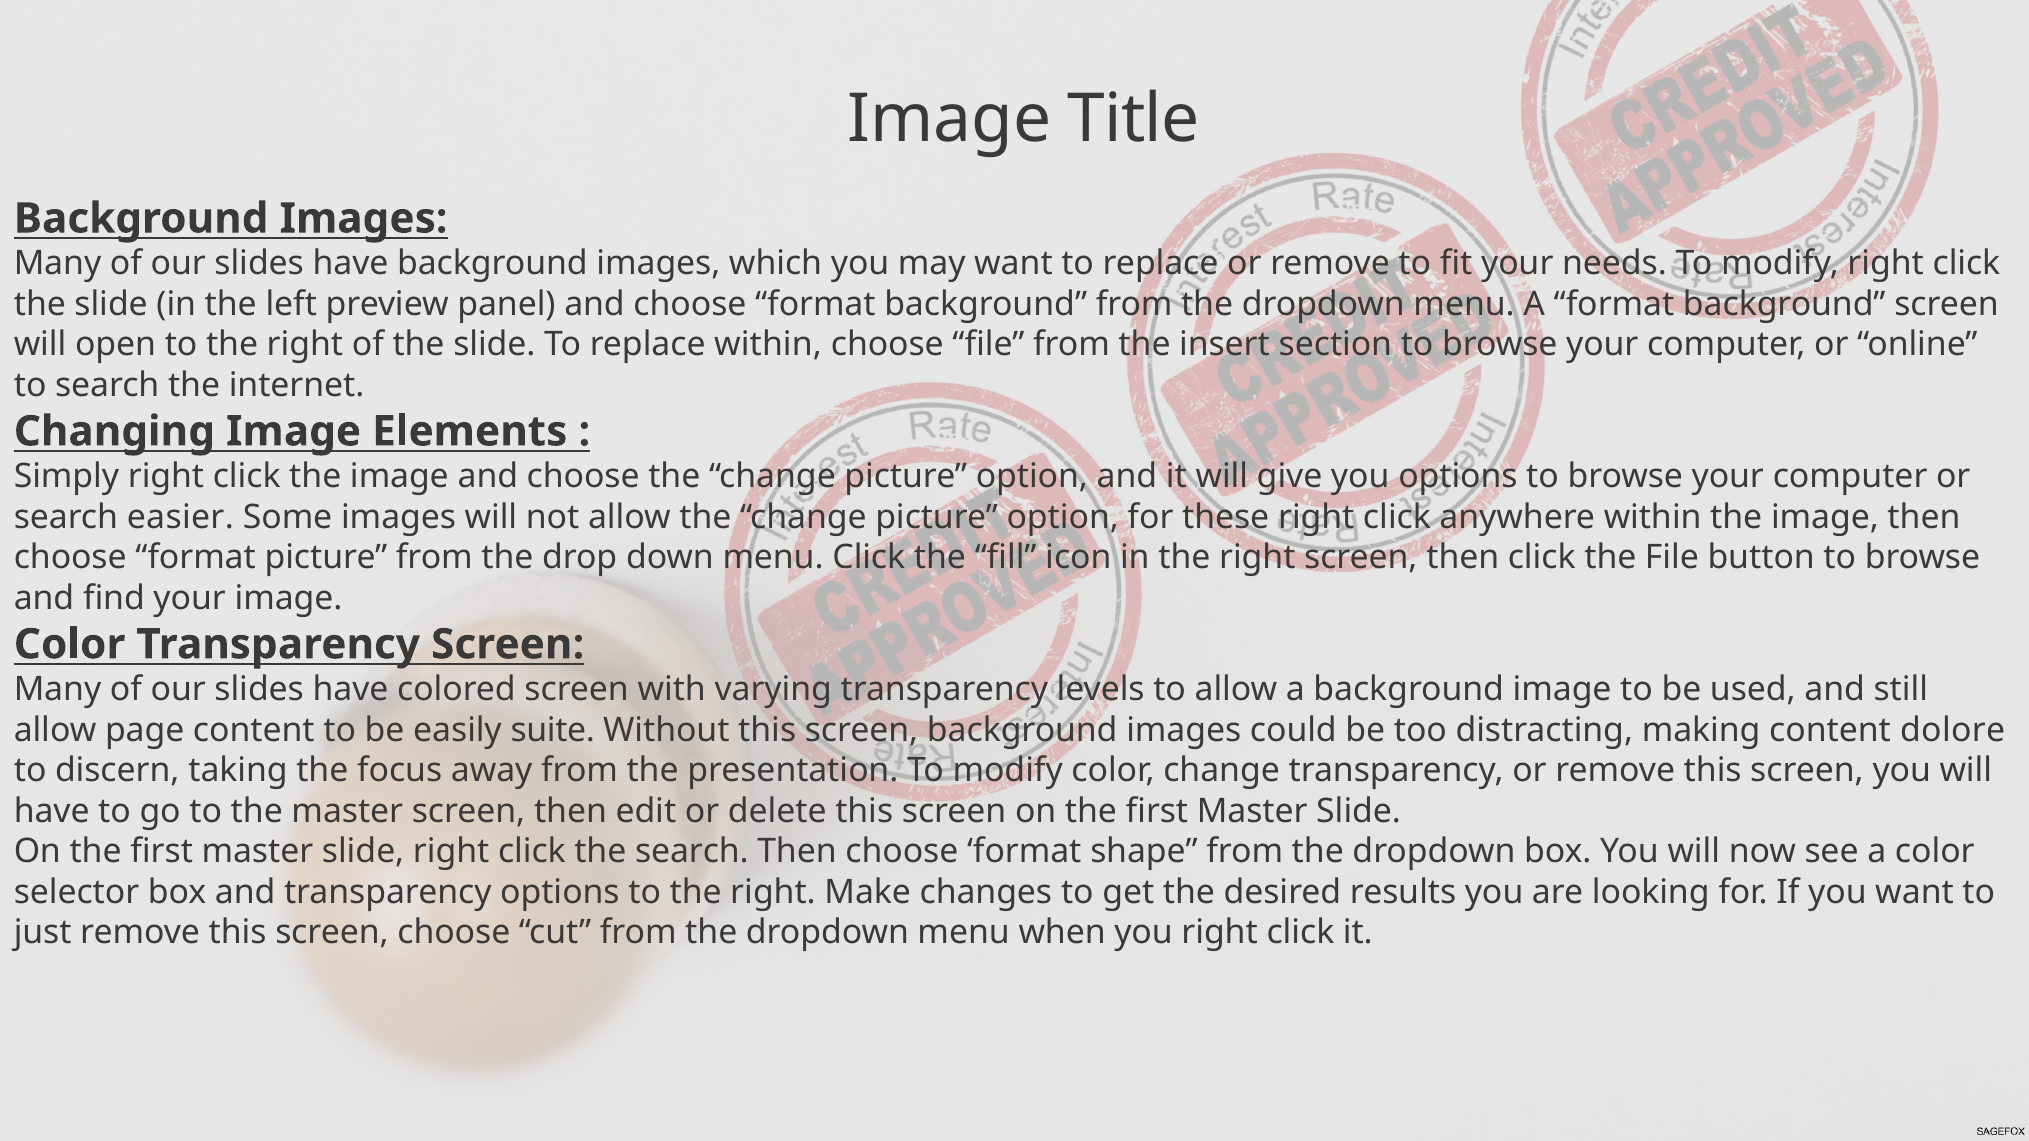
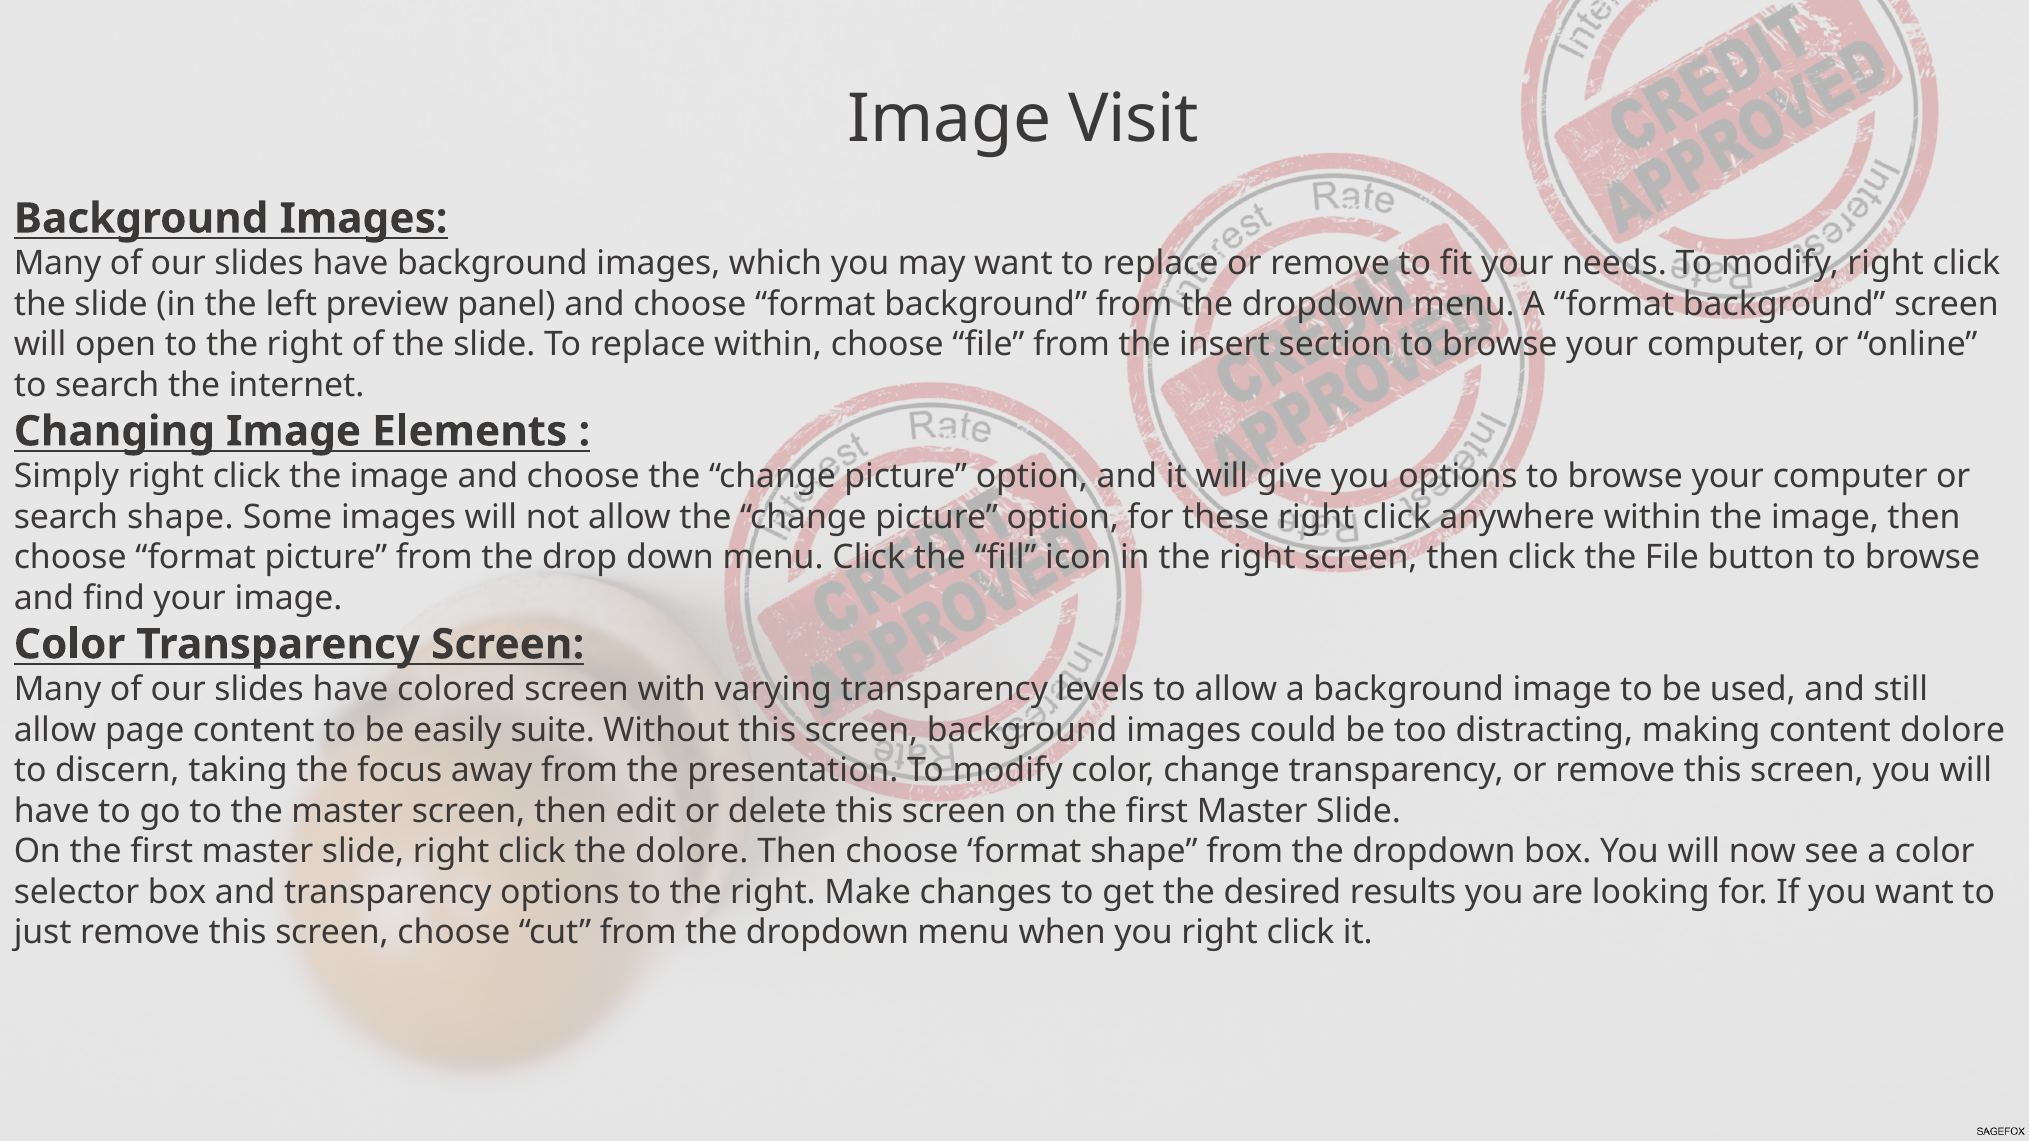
Title: Title -> Visit
search easier: easier -> shape
the search: search -> dolore
